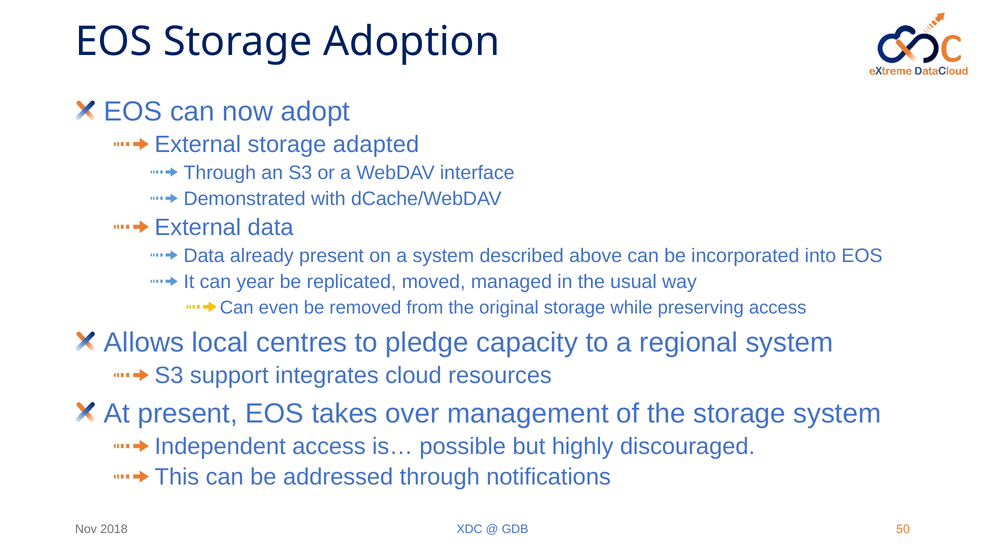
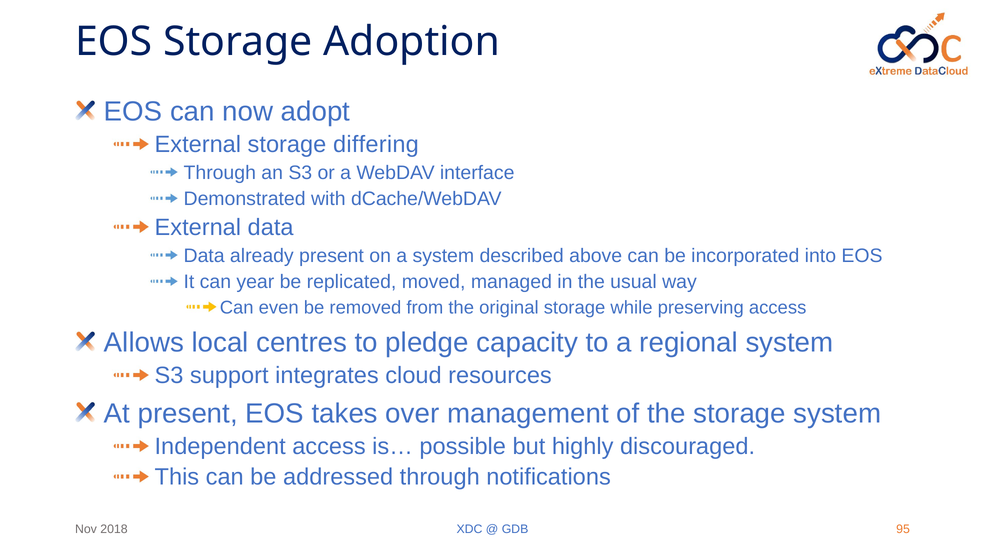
adapted: adapted -> differing
50: 50 -> 95
